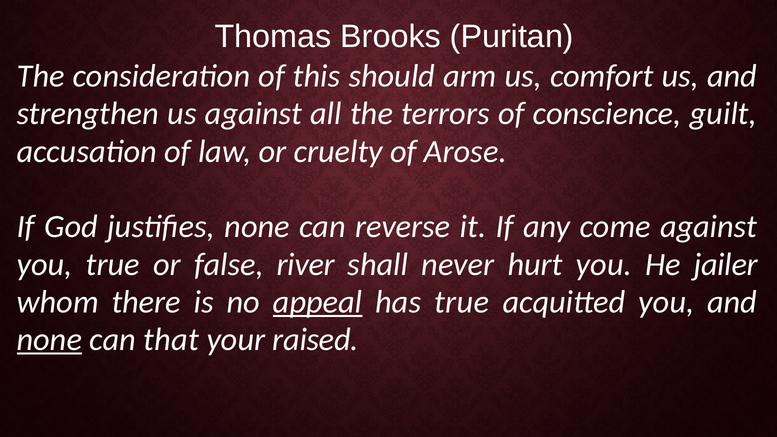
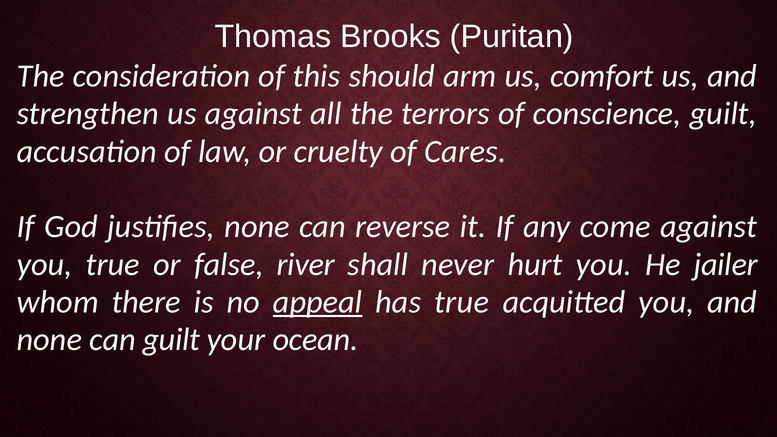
Arose: Arose -> Cares
none at (49, 340) underline: present -> none
can that: that -> guilt
raised: raised -> ocean
